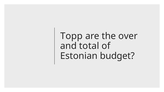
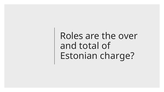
Topp: Topp -> Roles
budget: budget -> charge
